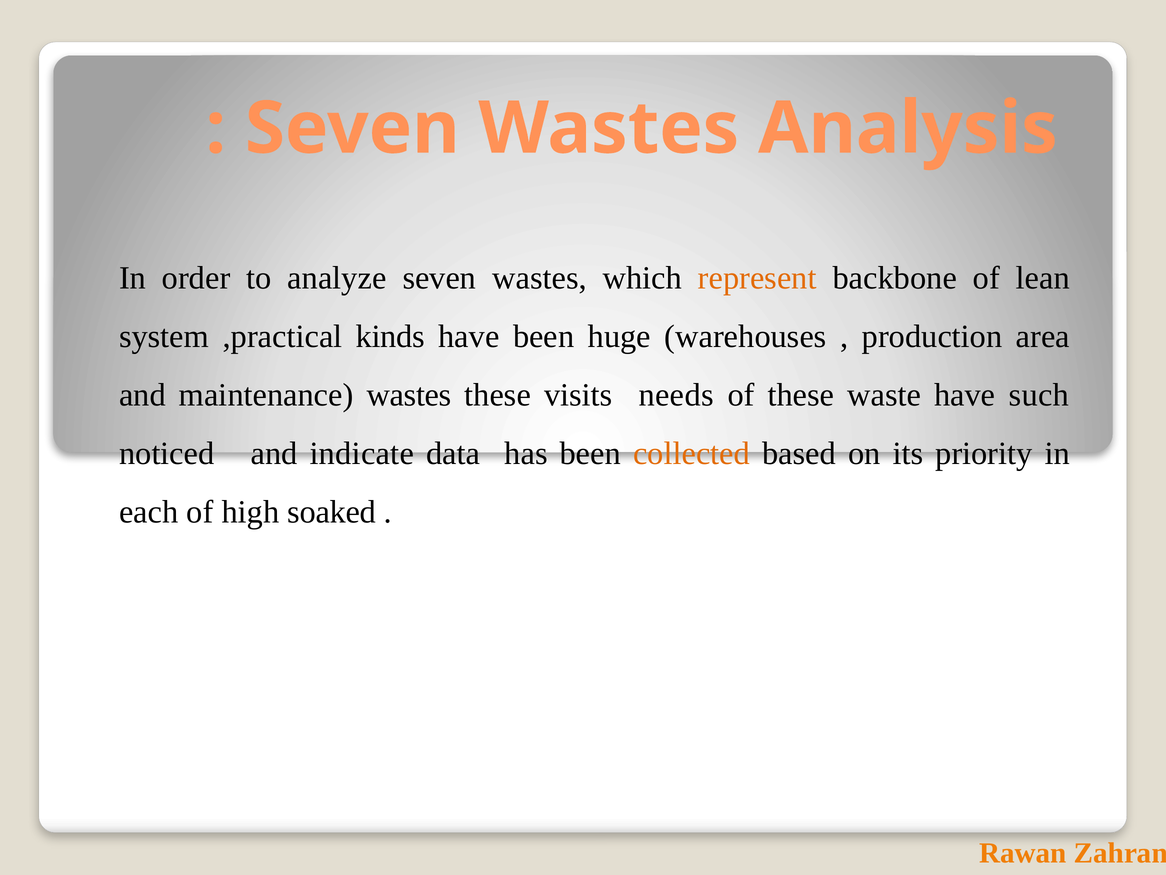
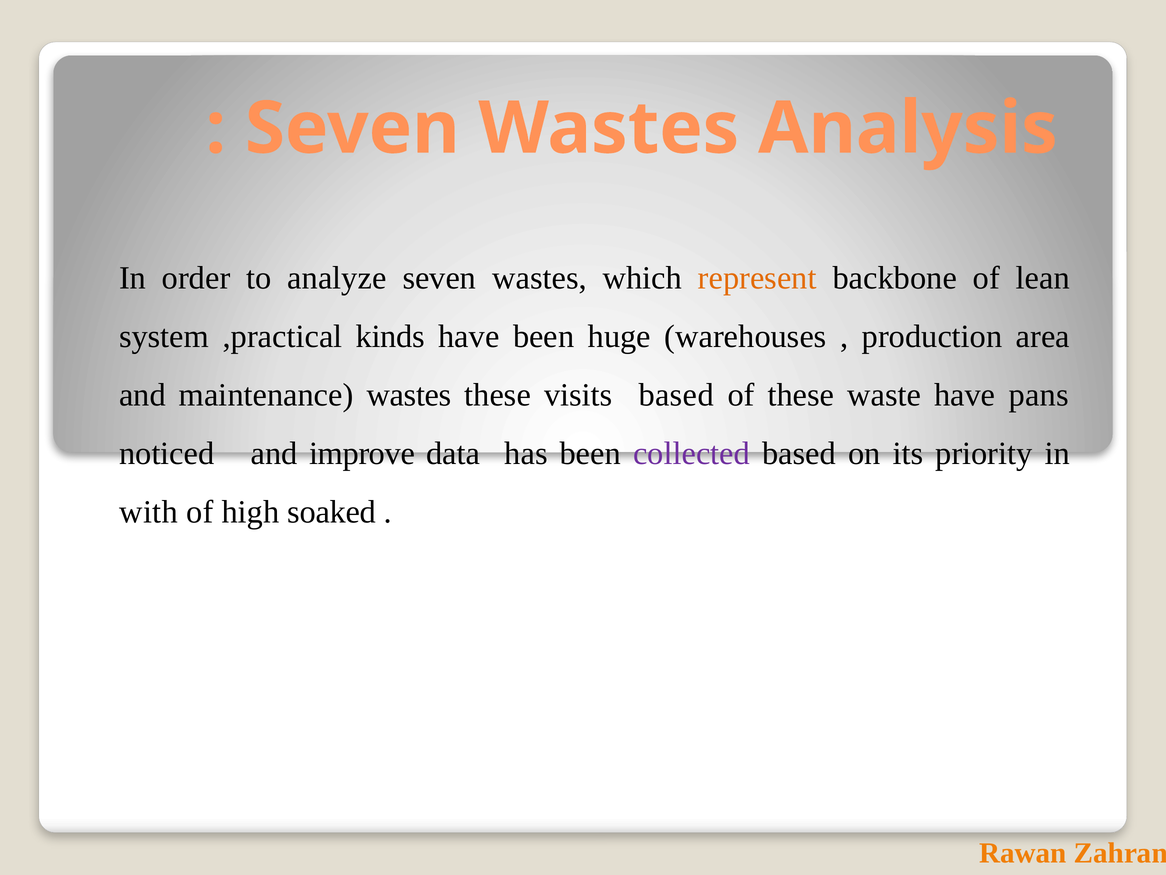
visits needs: needs -> based
such: such -> pans
indicate: indicate -> improve
collected colour: orange -> purple
each: each -> with
